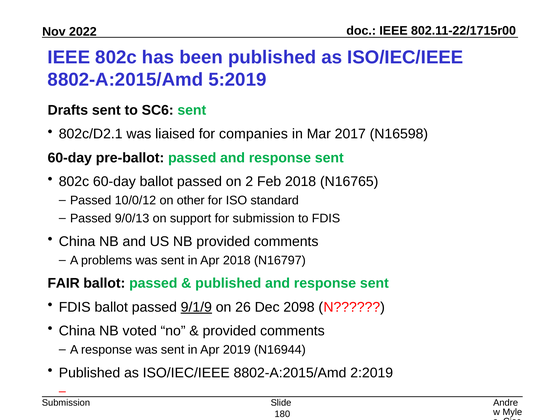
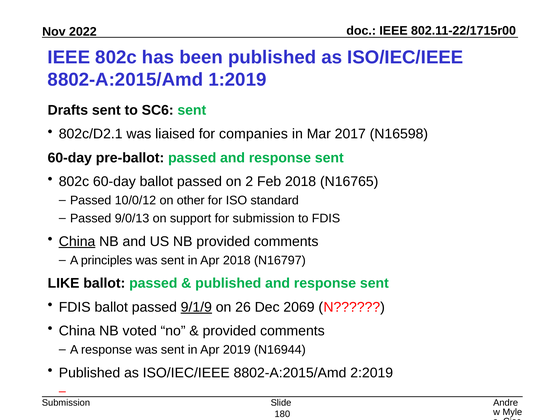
5:2019: 5:2019 -> 1:2019
China at (77, 242) underline: none -> present
problems: problems -> principles
FAIR: FAIR -> LIKE
2098: 2098 -> 2069
